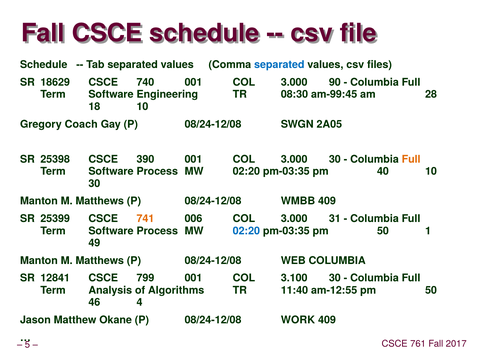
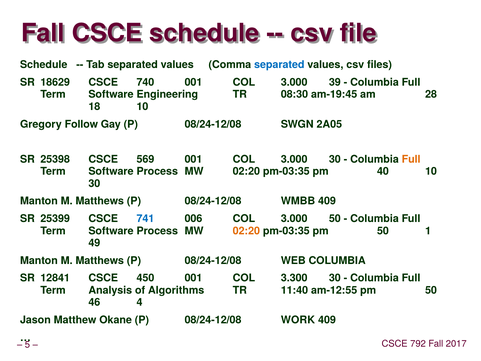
90: 90 -> 39
am-99:45: am-99:45 -> am-19:45
Coach: Coach -> Follow
390: 390 -> 569
741 colour: orange -> blue
3.000 31: 31 -> 50
02:20 at (246, 231) colour: blue -> orange
799: 799 -> 450
3.100: 3.100 -> 3.300
761: 761 -> 792
